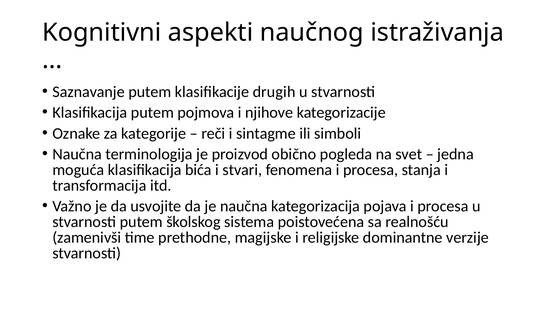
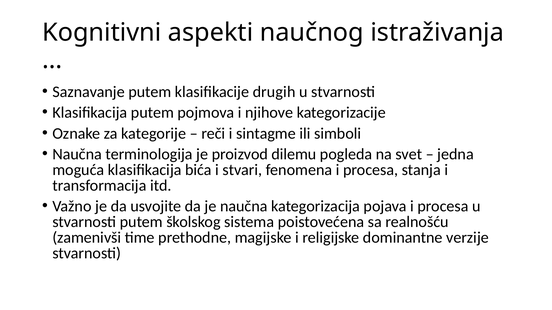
obično: obično -> dilemu
